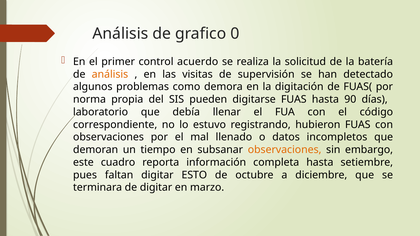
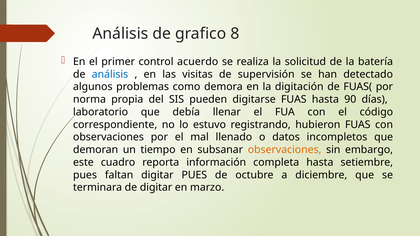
0: 0 -> 8
análisis at (110, 74) colour: orange -> blue
digitar ESTO: ESTO -> PUES
